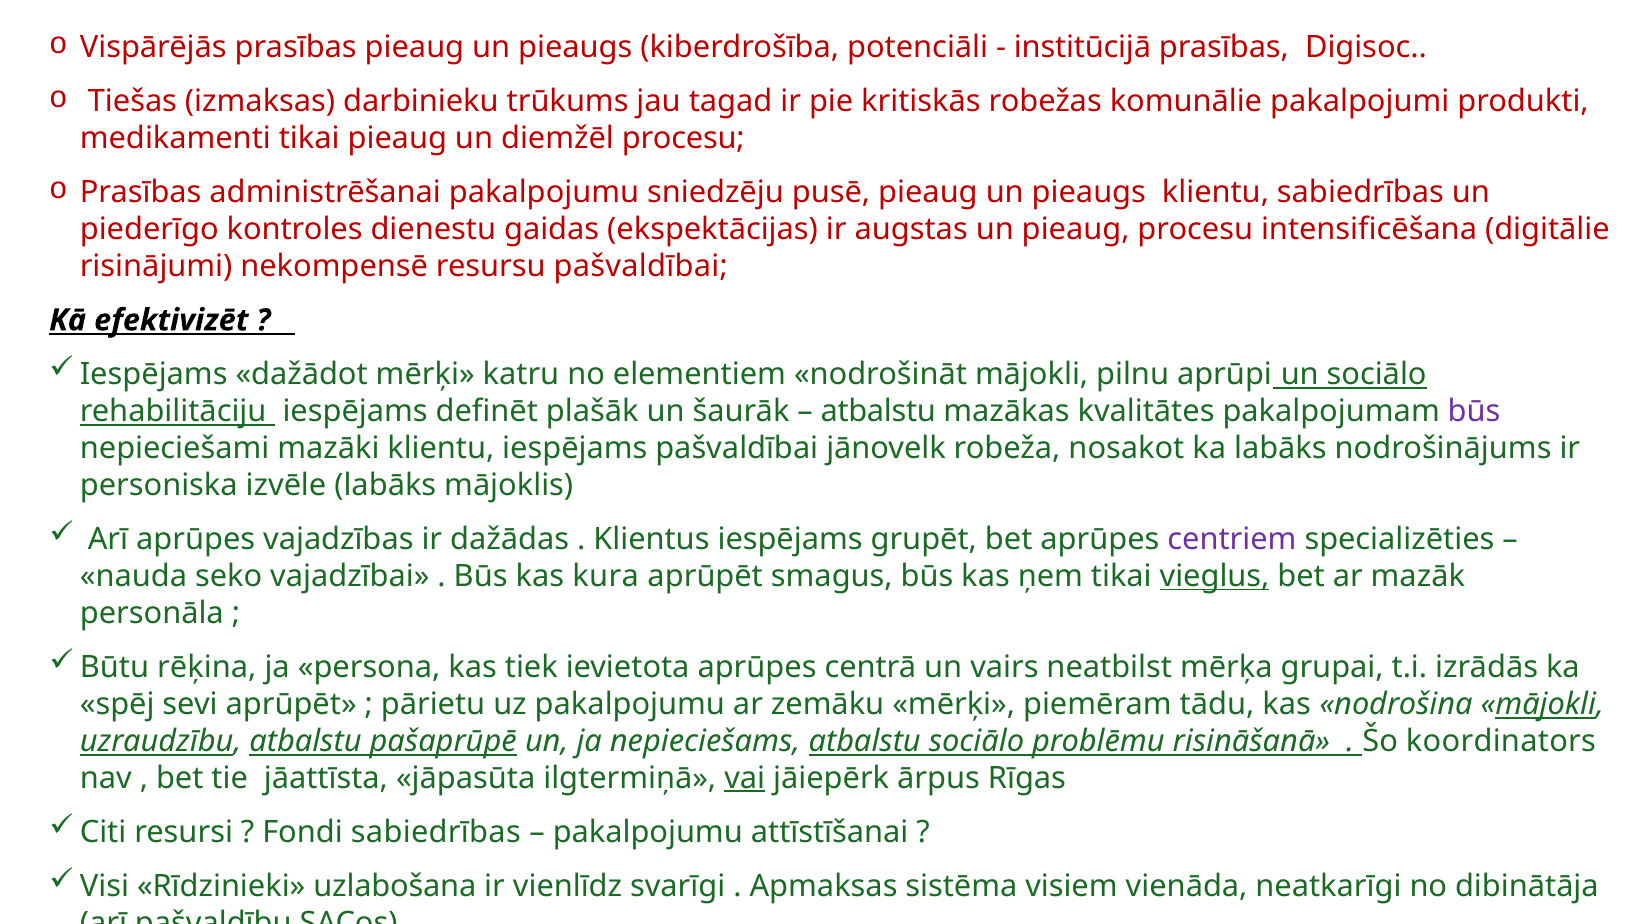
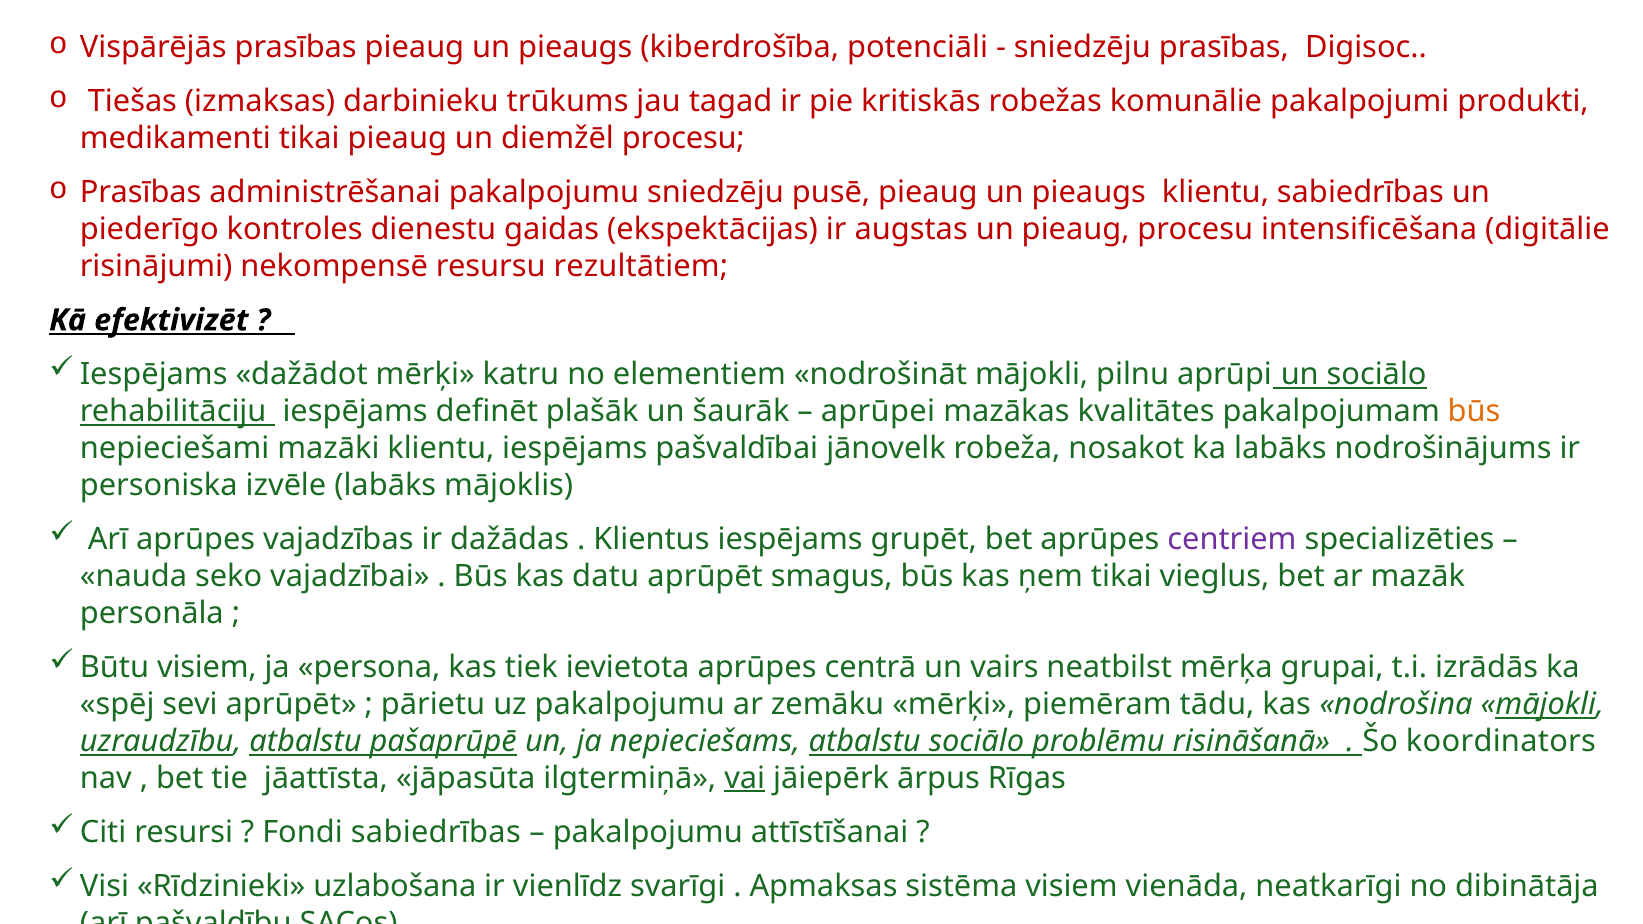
institūcijā at (1082, 47): institūcijā -> sniedzēju
resursu pašvaldībai: pašvaldībai -> rezultātiem
atbalstu at (878, 411): atbalstu -> aprūpei
būs at (1474, 411) colour: purple -> orange
kura: kura -> datu
vieglus underline: present -> none
Būtu rēķina: rēķina -> visiem
